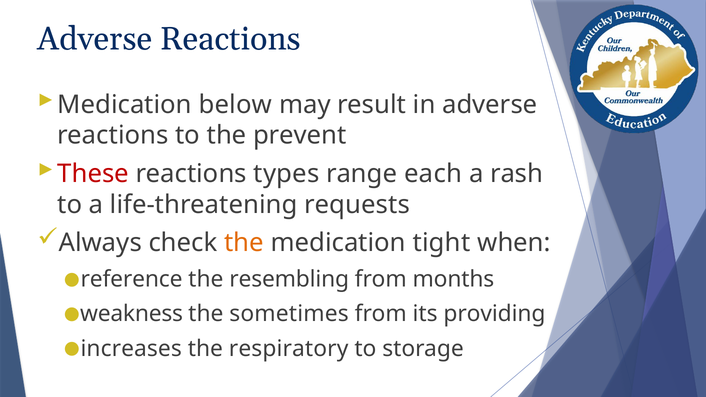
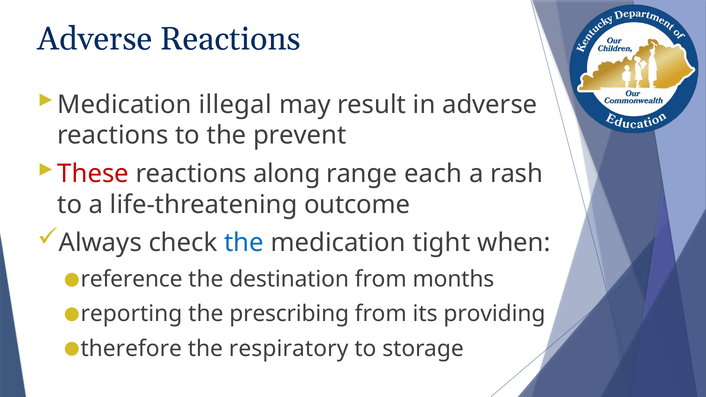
below: below -> illegal
types: types -> along
requests: requests -> outcome
the at (244, 243) colour: orange -> blue
resembling: resembling -> destination
weakness: weakness -> reporting
sometimes: sometimes -> prescribing
increases: increases -> therefore
